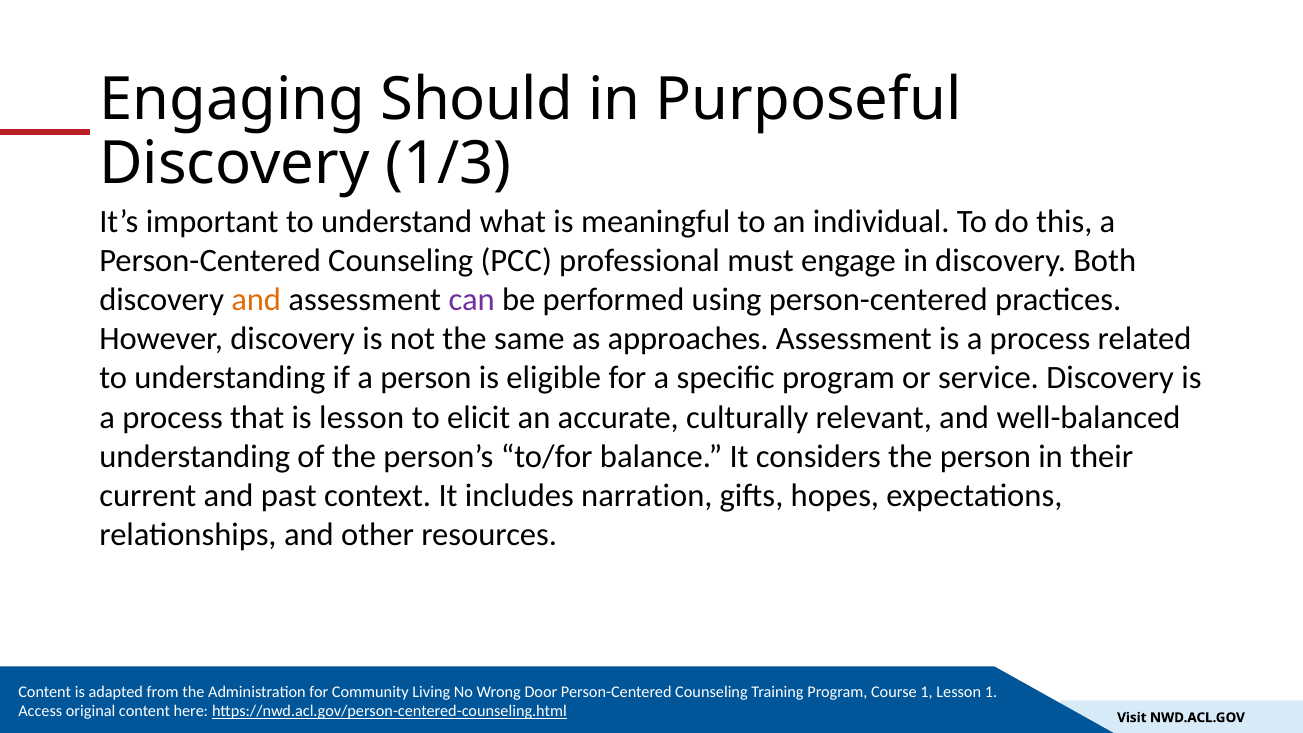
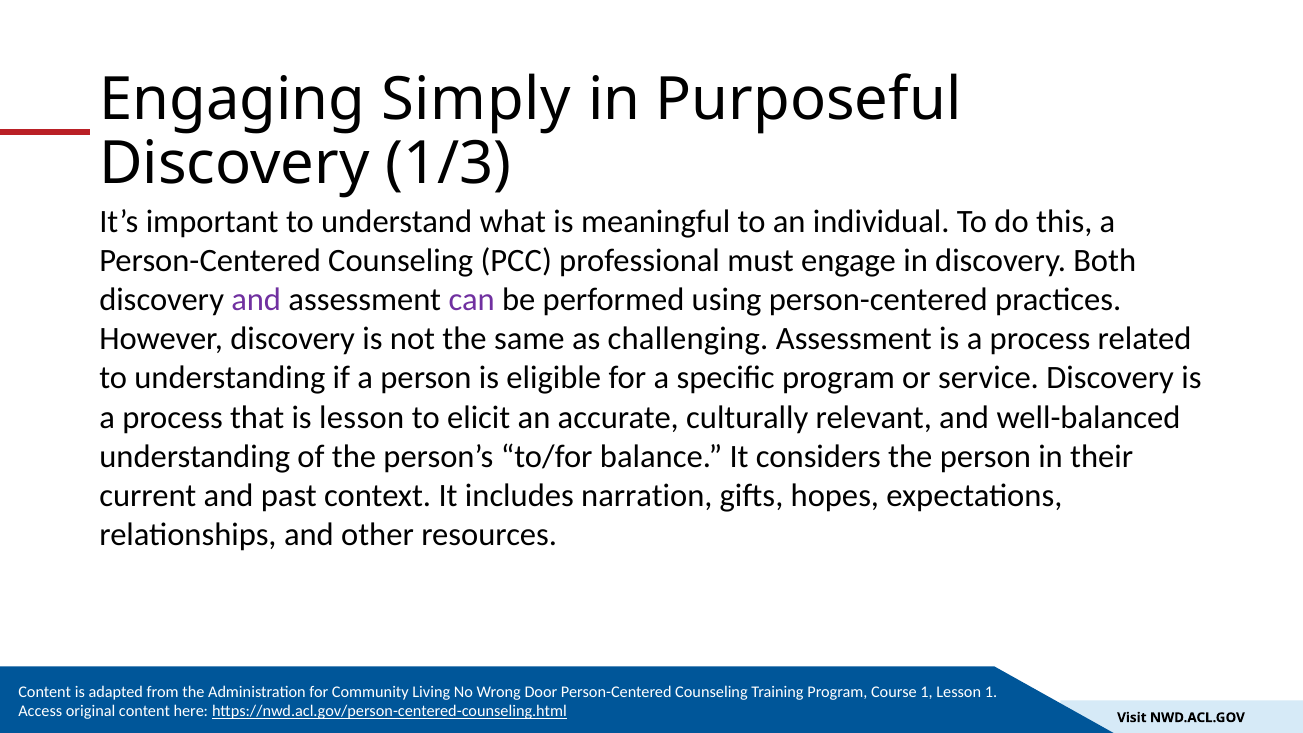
Should: Should -> Simply
and at (256, 300) colour: orange -> purple
approaches: approaches -> challenging
